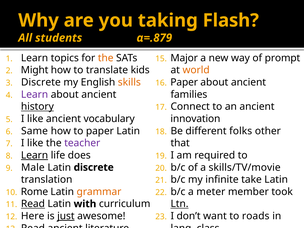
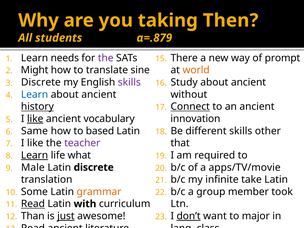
Flash: Flash -> Then
topics: topics -> needs
the at (106, 58) colour: orange -> purple
Major: Major -> There
kids: kids -> sine
skills at (129, 82) colour: orange -> purple
Paper at (184, 82): Paper -> Study
families: families -> without
Learn at (35, 94) colour: purple -> blue
Connect at (190, 107) underline: none -> present
like at (35, 119) underline: none -> present
to paper: paper -> based
different folks: folks -> skills
does: does -> what
skills/TV/movie: skills/TV/movie -> apps/TV/movie
Rome: Rome -> Some
meter: meter -> group
Ltn underline: present -> none
Here: Here -> Than
don’t underline: none -> present
roads: roads -> major
